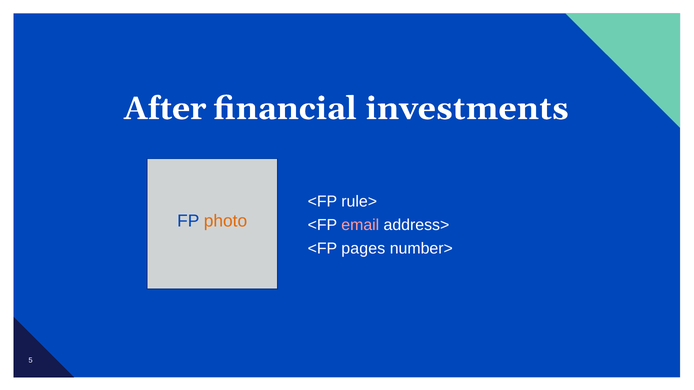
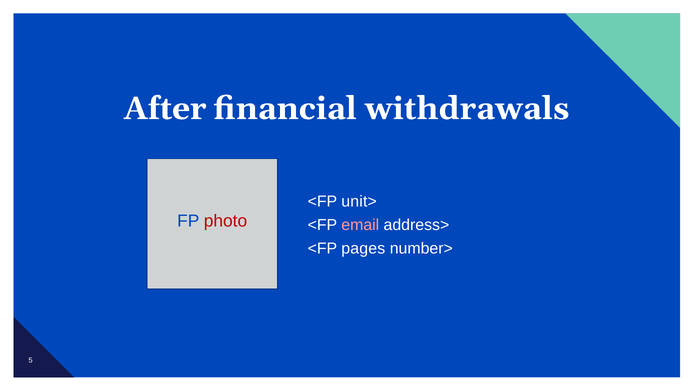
investments: investments -> withdrawals
rule>: rule> -> unit>
photo colour: orange -> red
